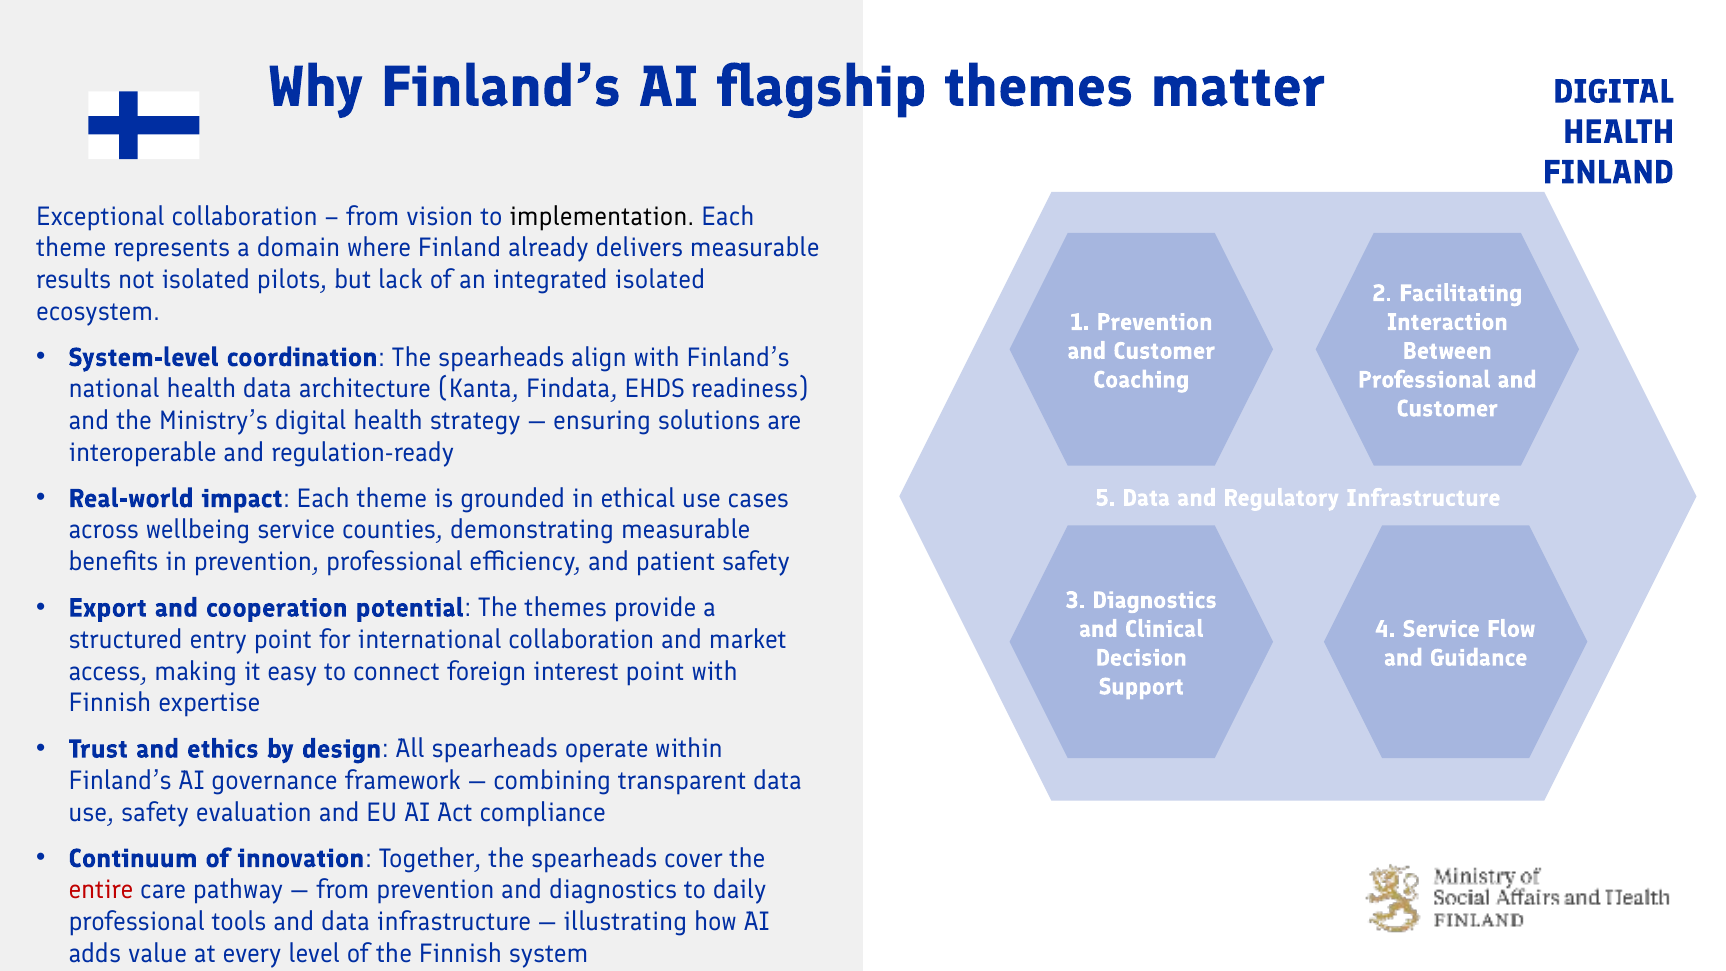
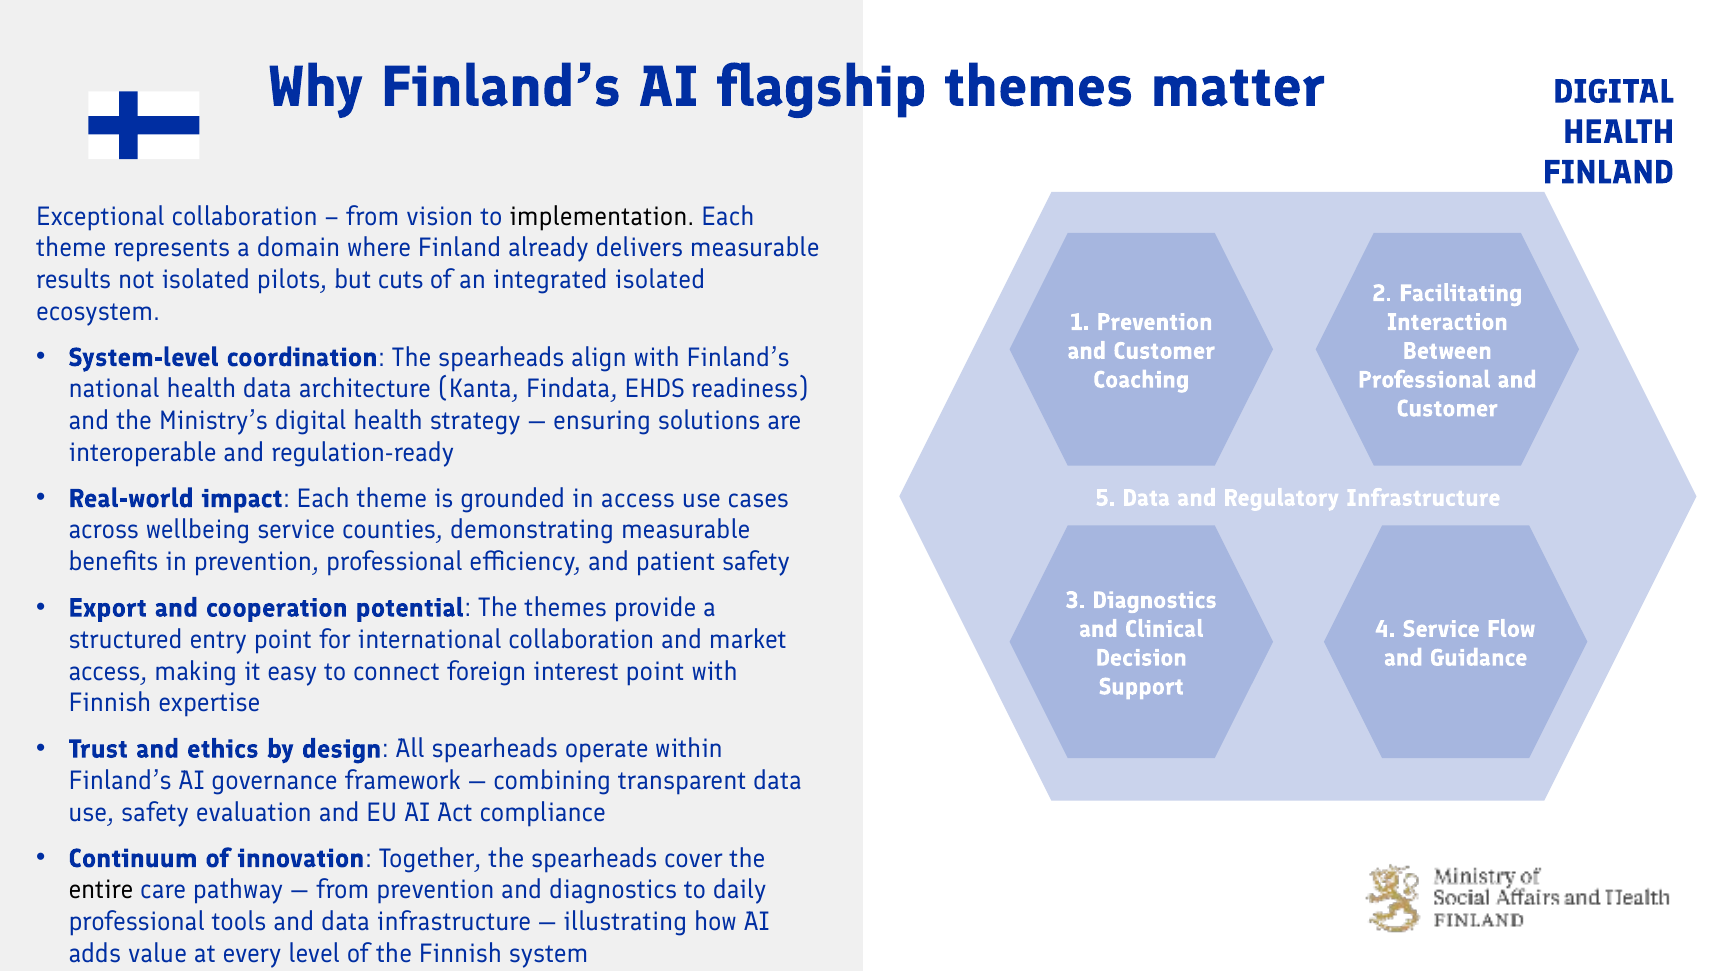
lack: lack -> cuts
in ethical: ethical -> access
entire colour: red -> black
